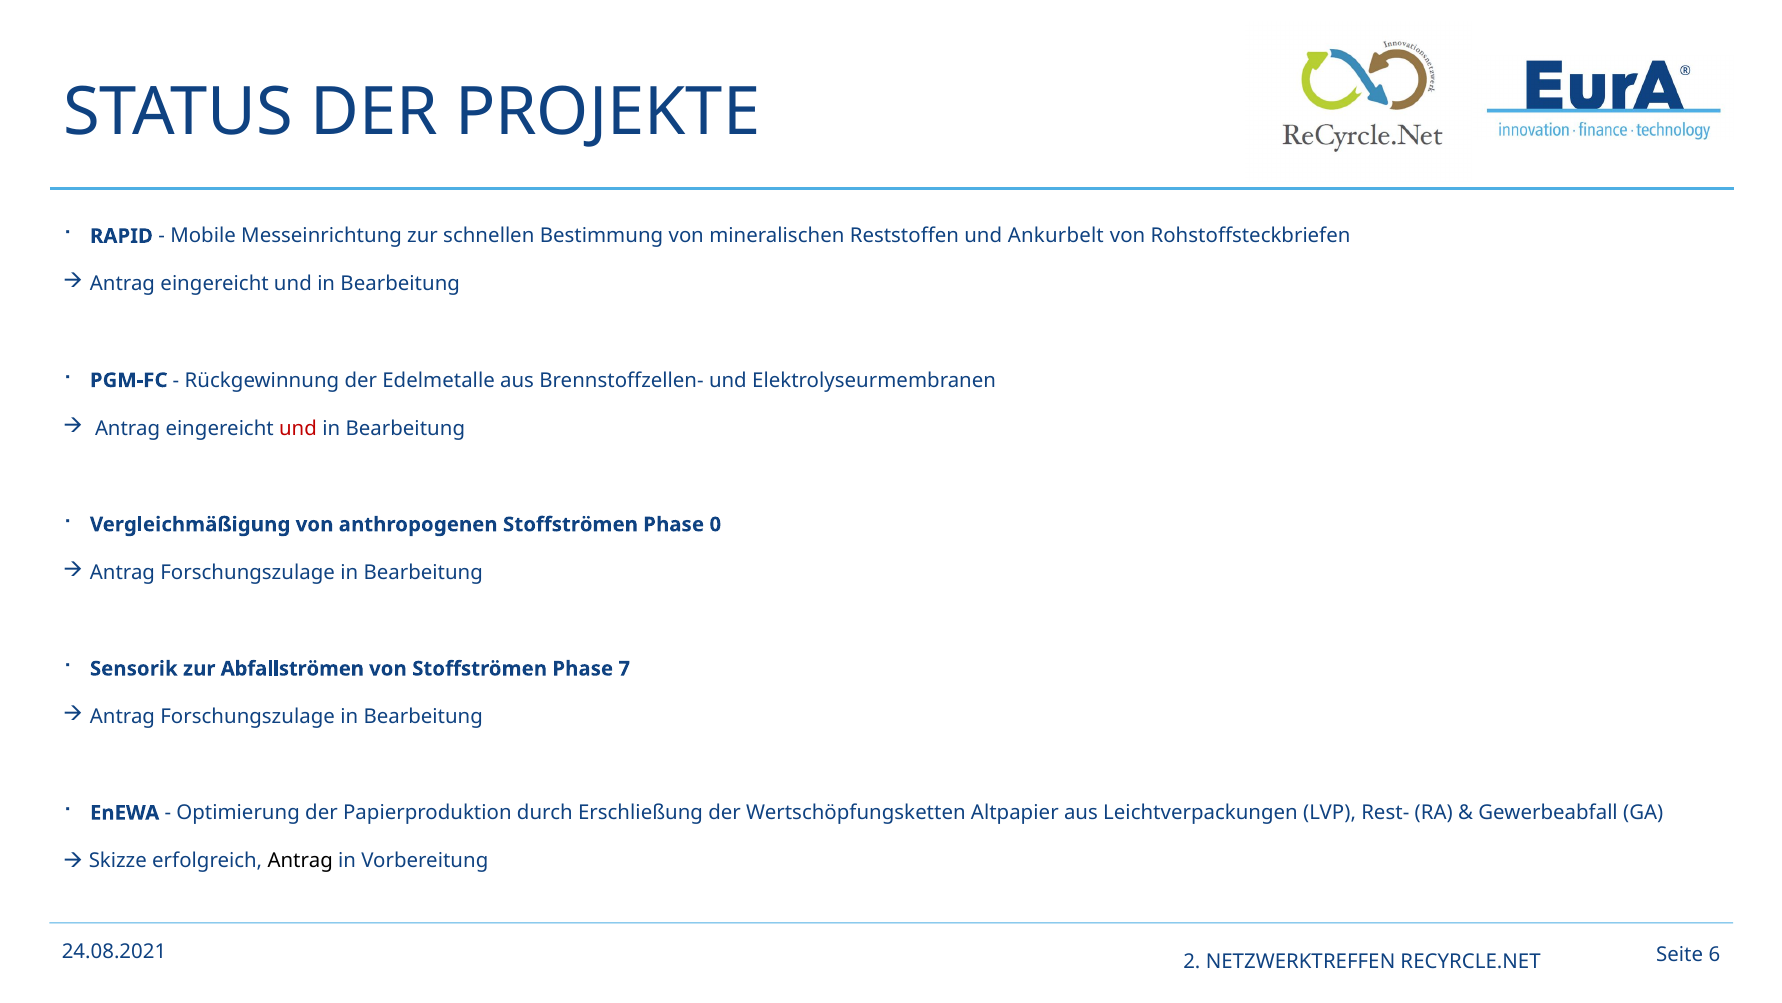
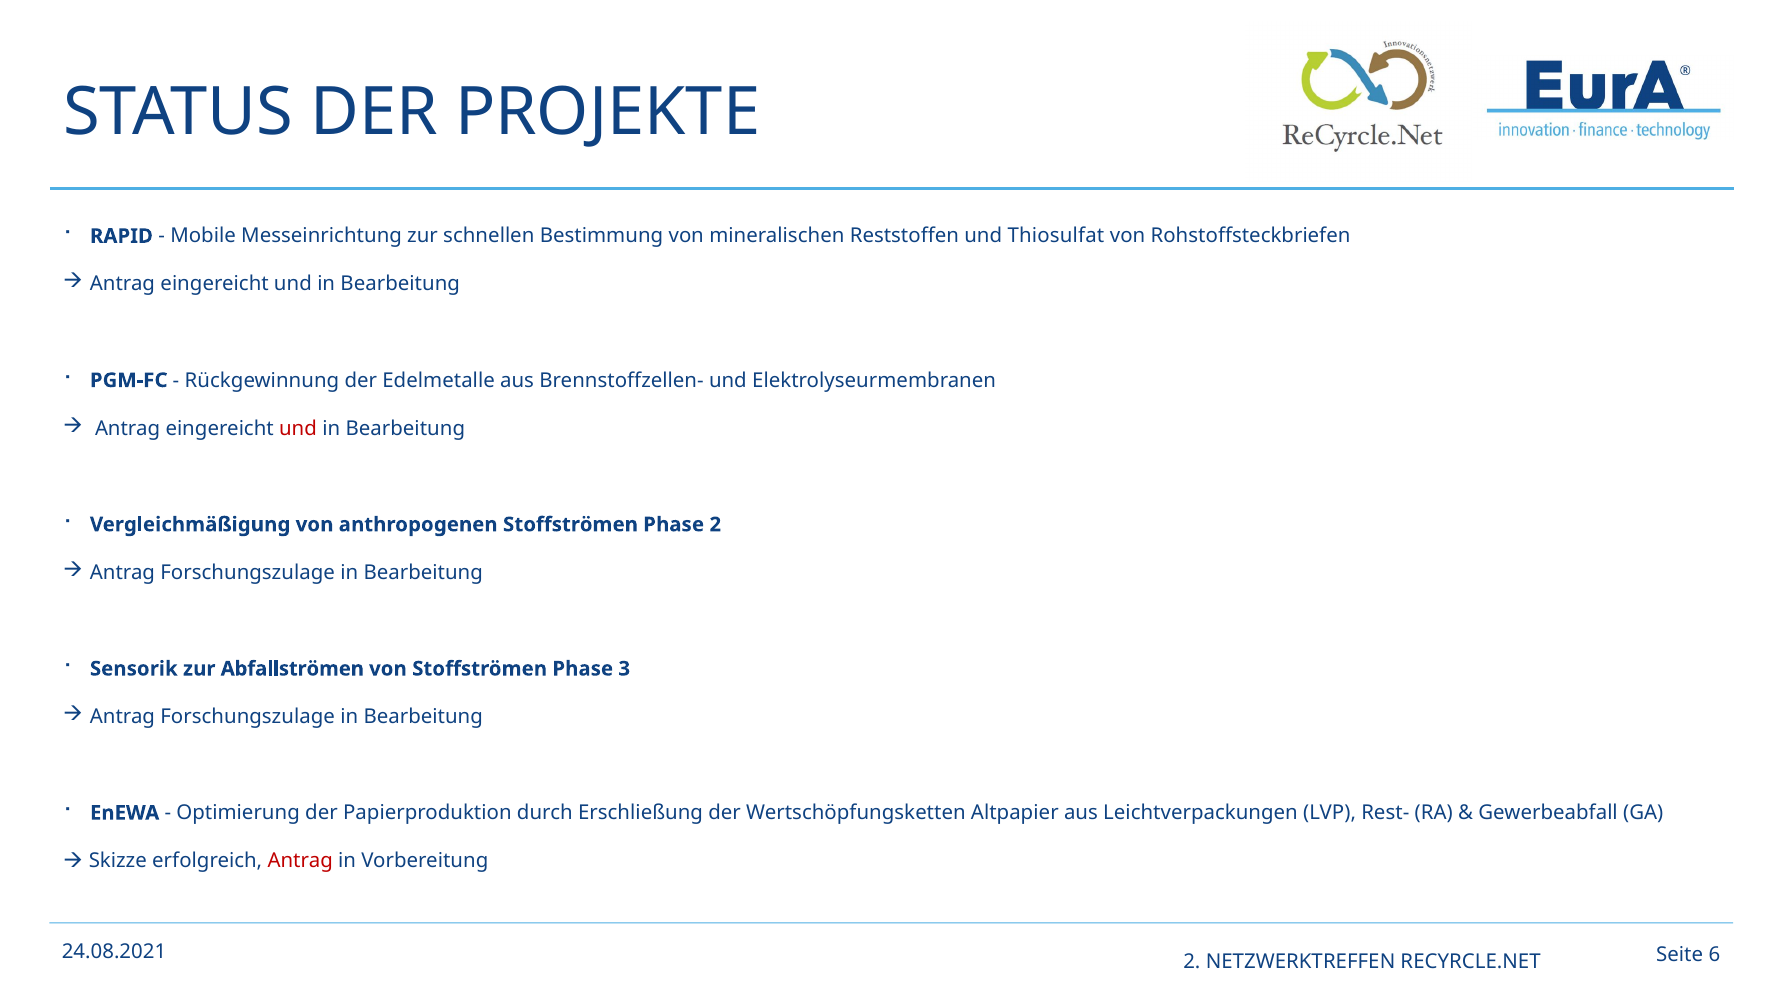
Ankurbelt: Ankurbelt -> Thiosulfat
Phase 0: 0 -> 2
7: 7 -> 3
Antrag at (300, 861) colour: black -> red
